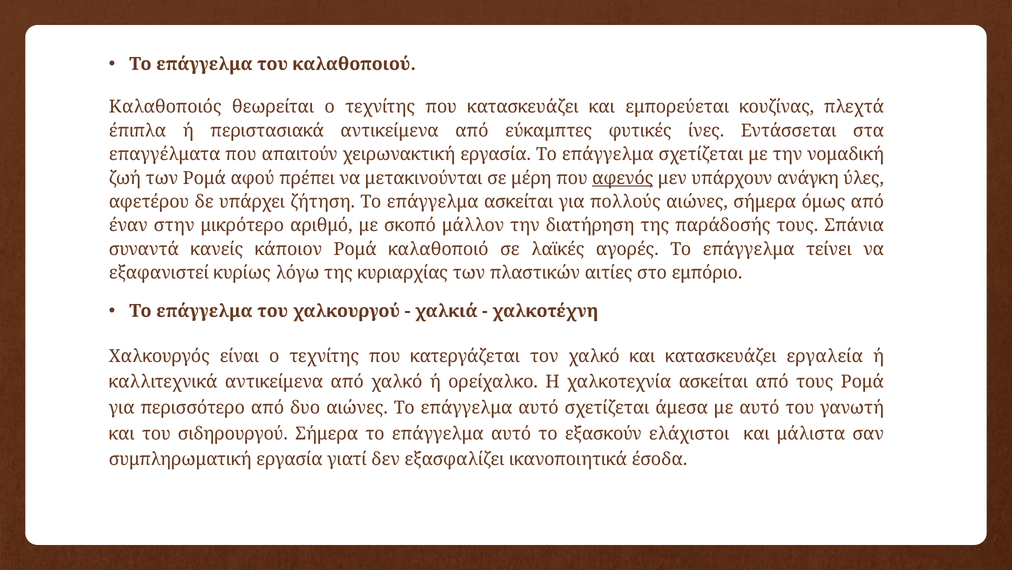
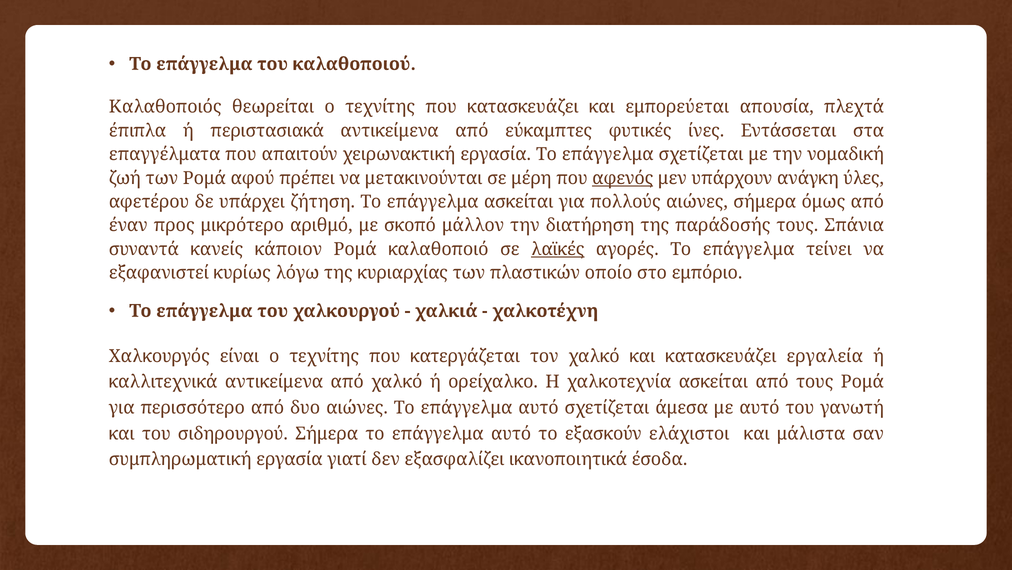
κουζίνας: κουζίνας -> απουσία
στην: στην -> προς
λαϊκές underline: none -> present
αιτίες: αιτίες -> οποίο
